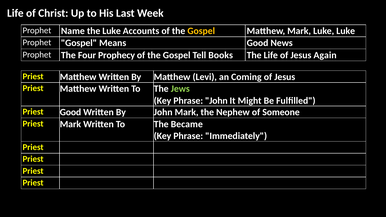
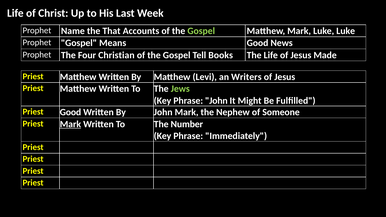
the Luke: Luke -> That
Gospel at (201, 31) colour: yellow -> light green
Prophecy: Prophecy -> Christian
Again: Again -> Made
Coming: Coming -> Writers
Mark at (70, 124) underline: none -> present
Became: Became -> Number
